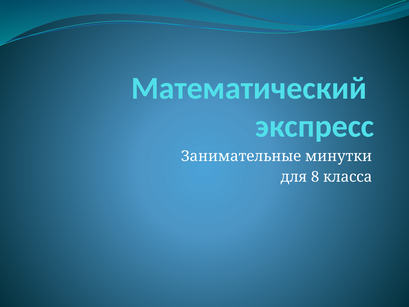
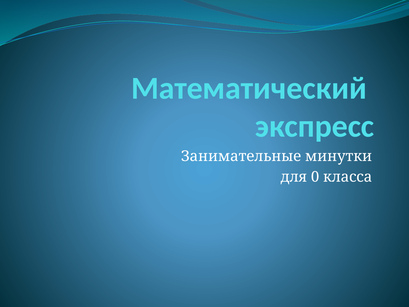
8: 8 -> 0
